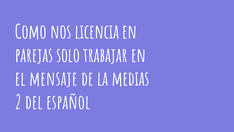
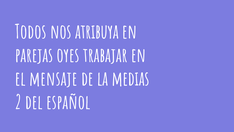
Como: Como -> Todos
licencia: licencia -> atribuya
solo: solo -> oyes
